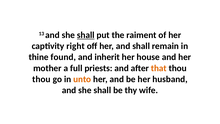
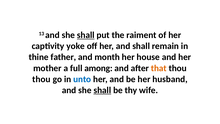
right: right -> yoke
found: found -> father
inherit: inherit -> month
priests: priests -> among
unto colour: orange -> blue
shall at (102, 90) underline: none -> present
